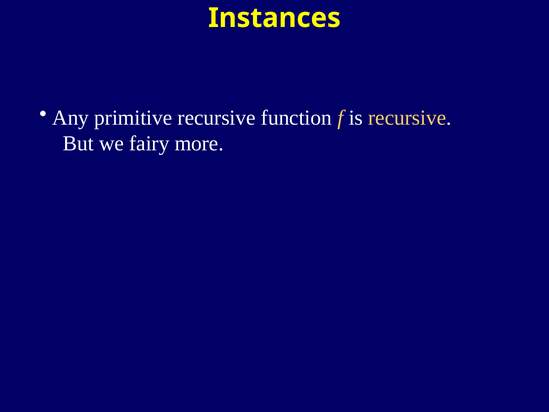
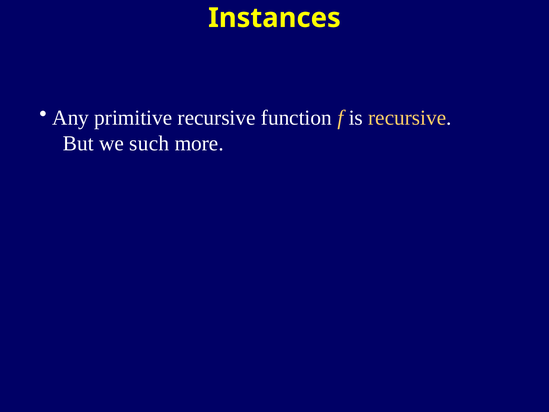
fairy: fairy -> such
